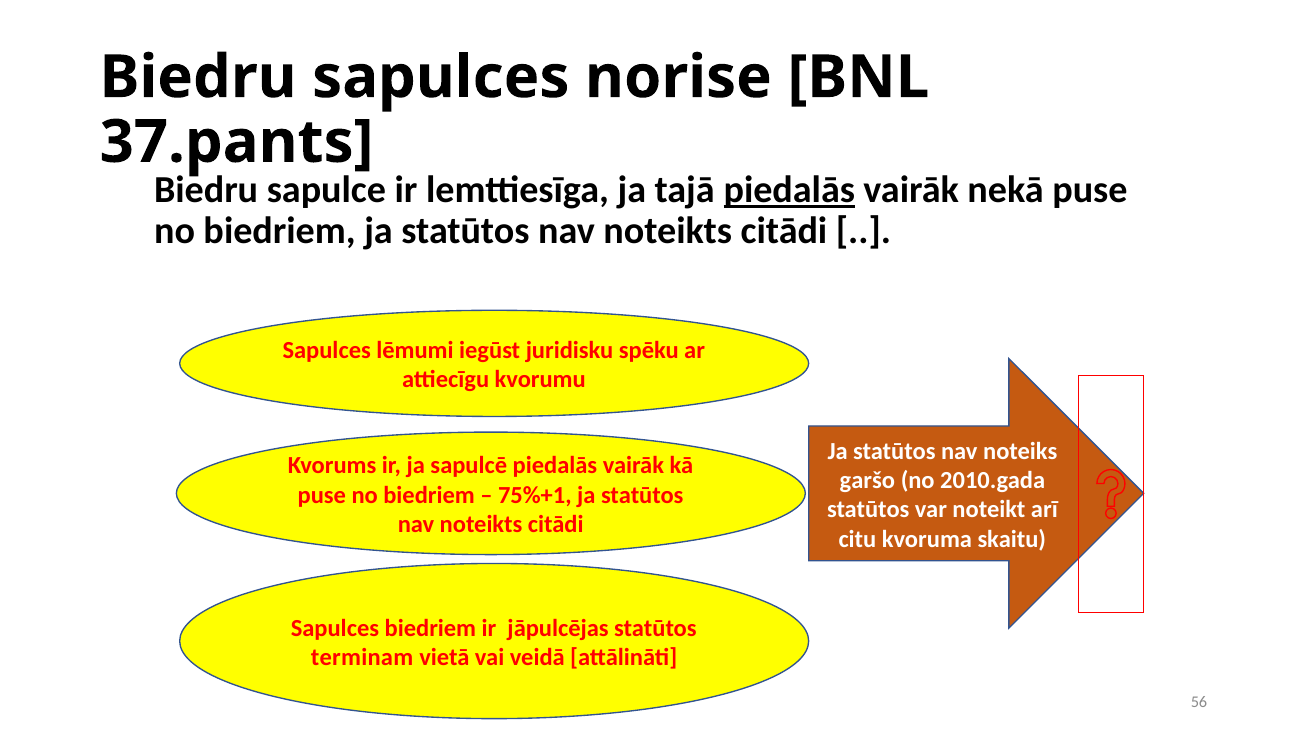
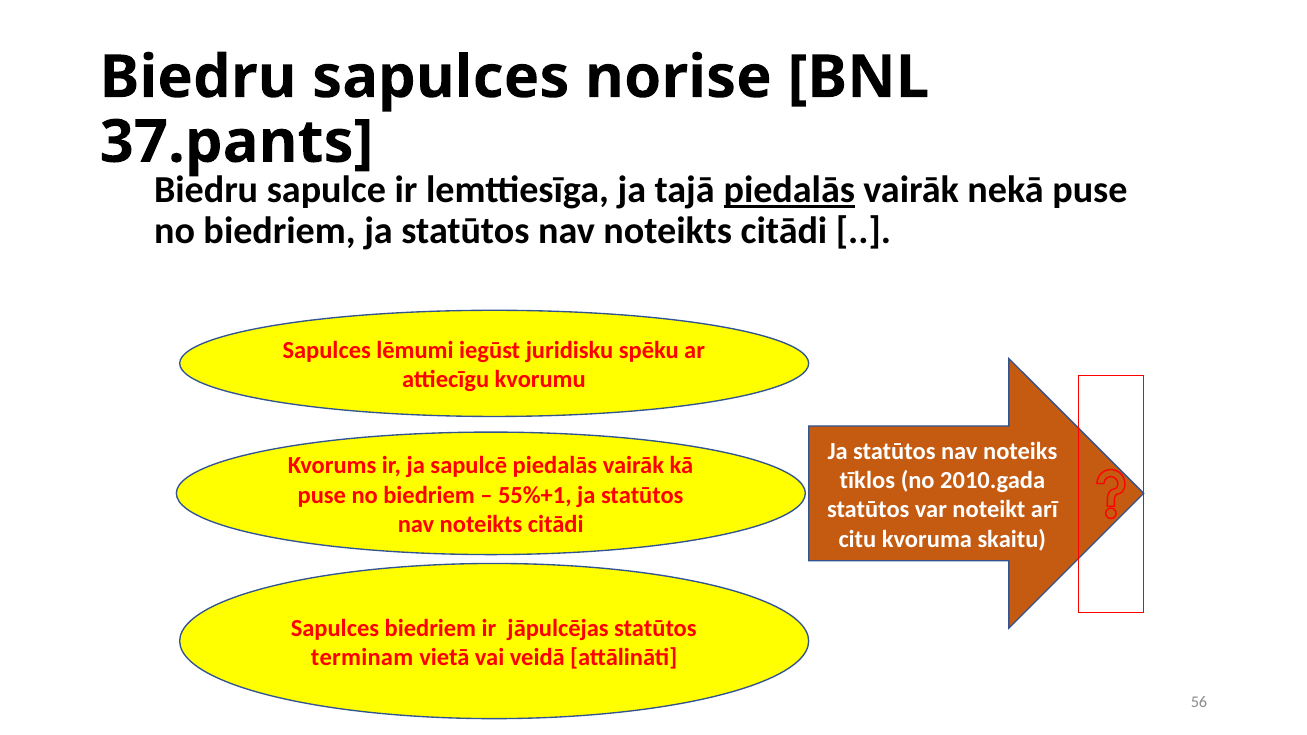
garšo: garšo -> tīklos
75%+1: 75%+1 -> 55%+1
